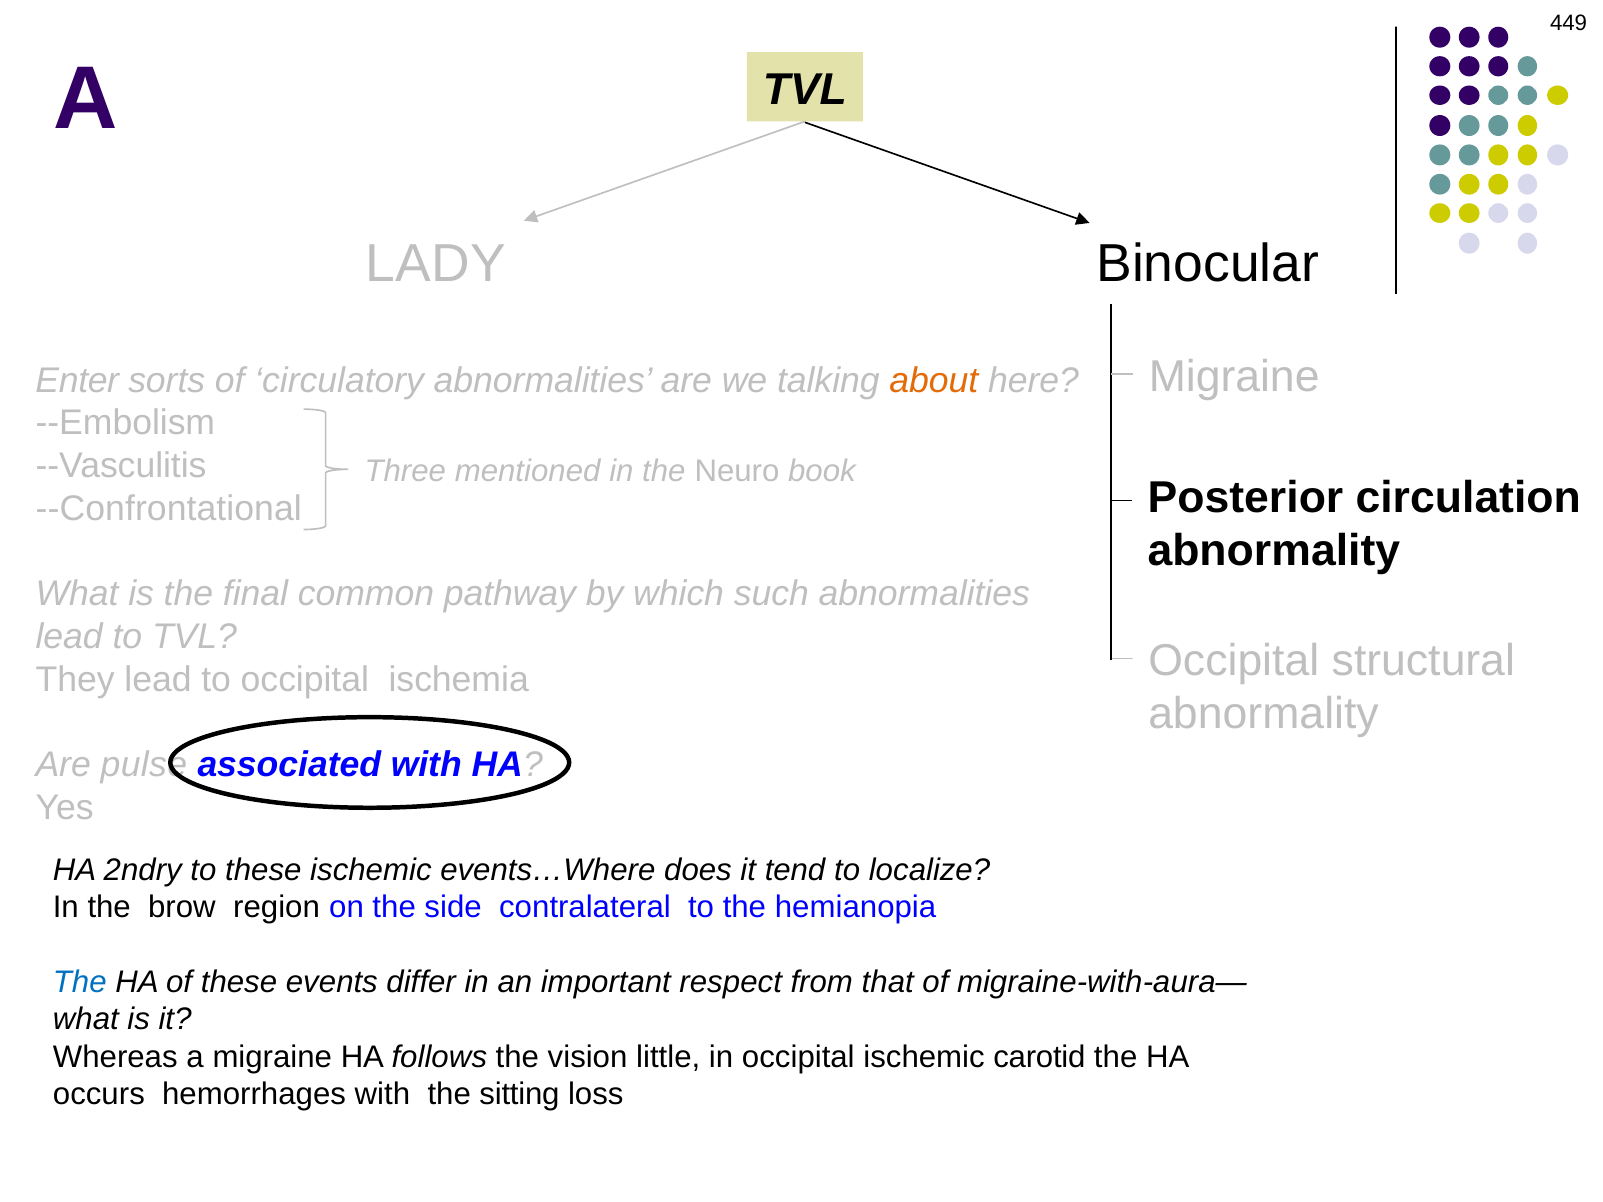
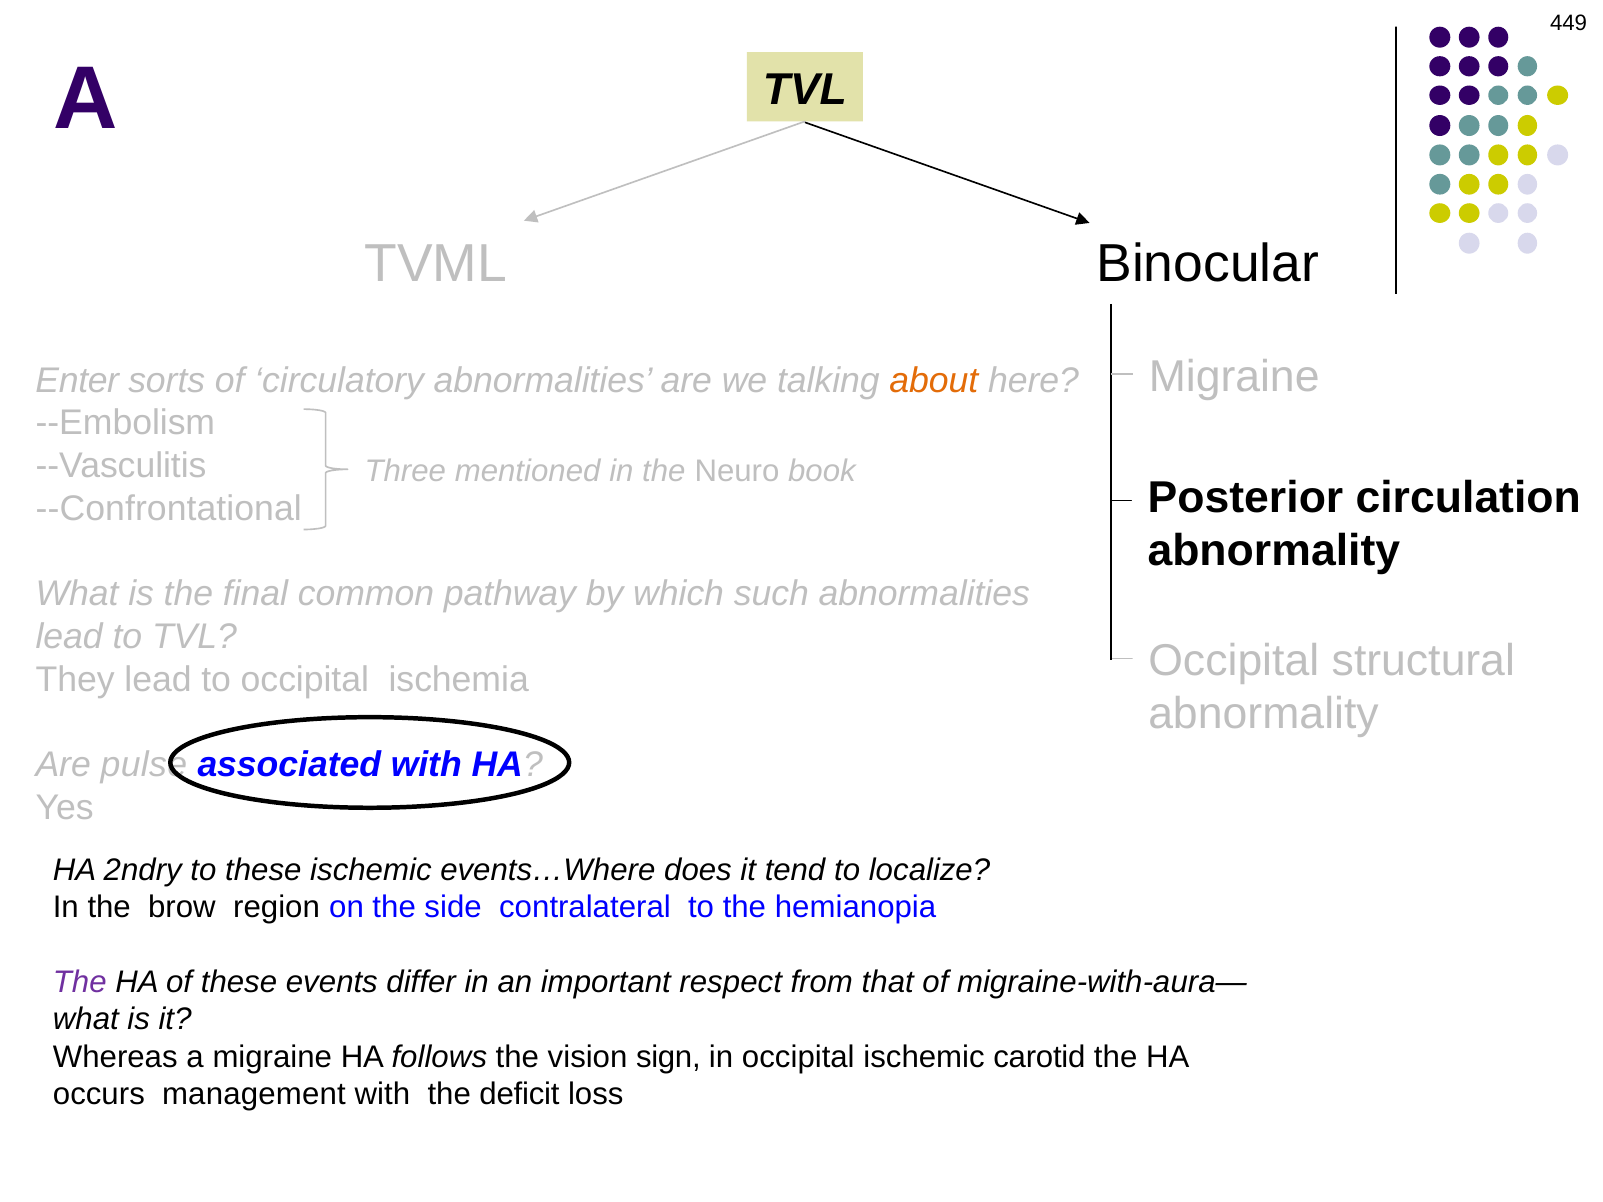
LADY: LADY -> TVML
The at (80, 982) colour: blue -> purple
little: little -> sign
hemorrhages: hemorrhages -> management
sitting: sitting -> deficit
